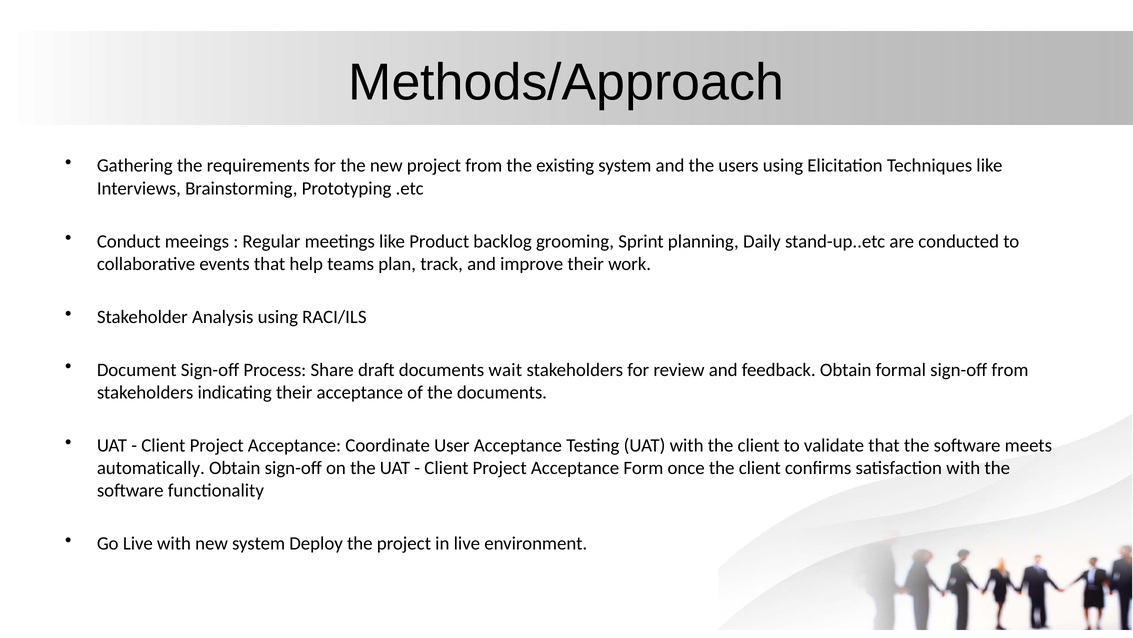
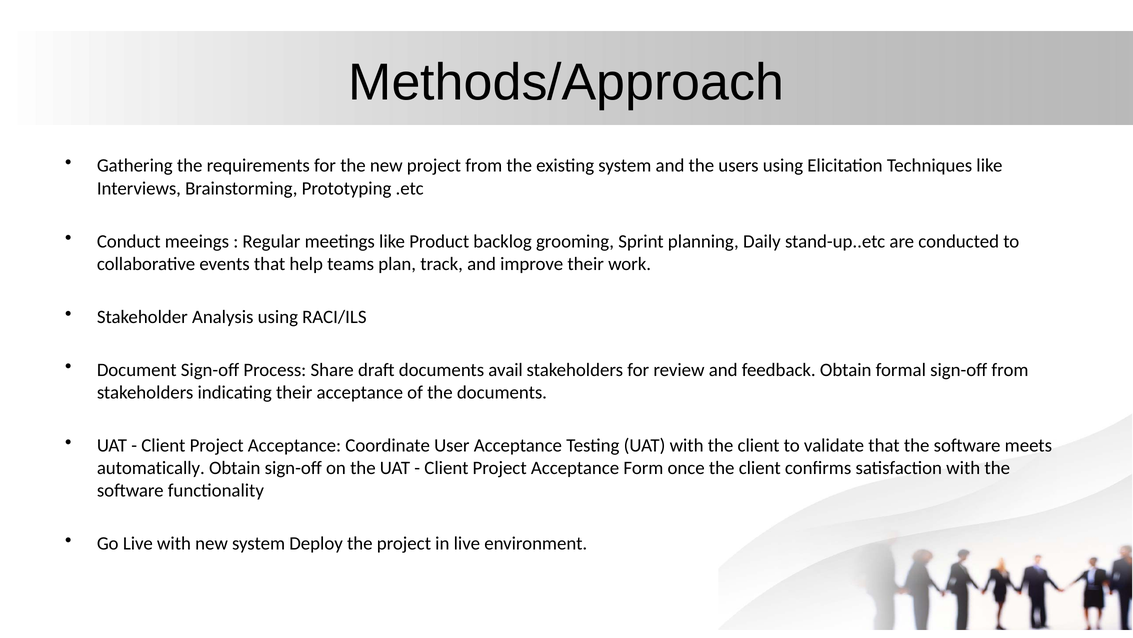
wait: wait -> avail
